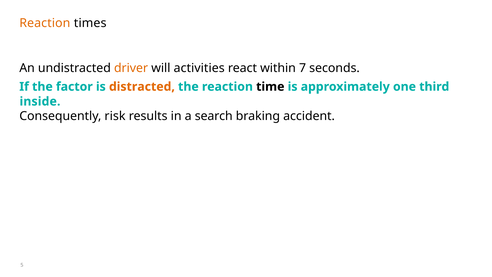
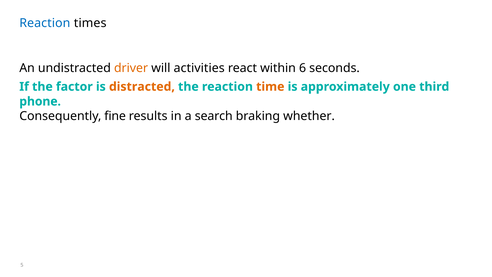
Reaction at (45, 23) colour: orange -> blue
7: 7 -> 6
time colour: black -> orange
inside: inside -> phone
risk: risk -> fine
accident: accident -> whether
